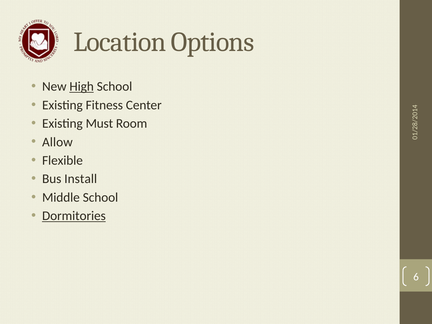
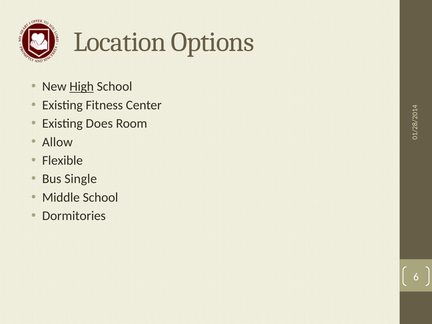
Must: Must -> Does
Install: Install -> Single
Dormitories underline: present -> none
